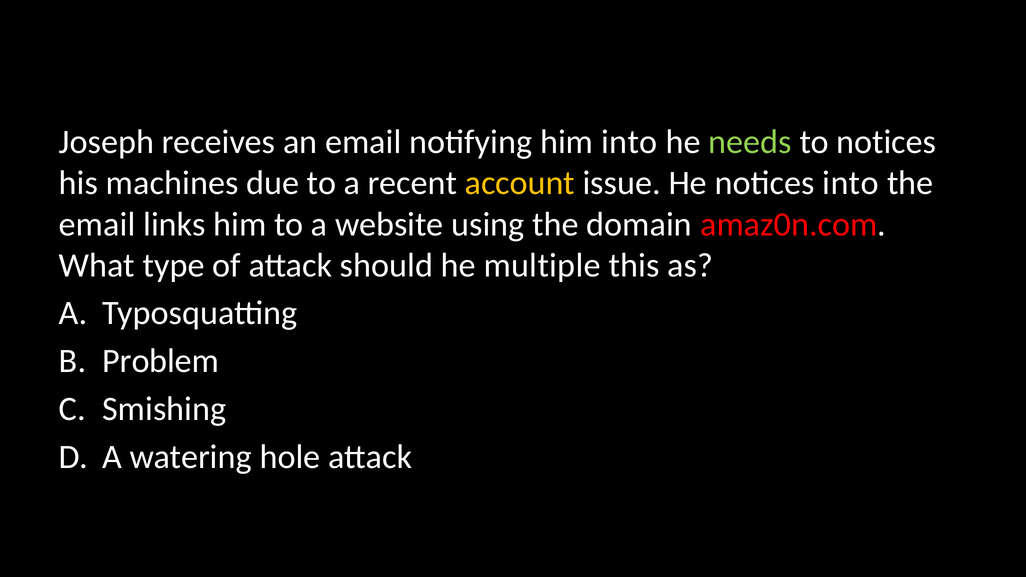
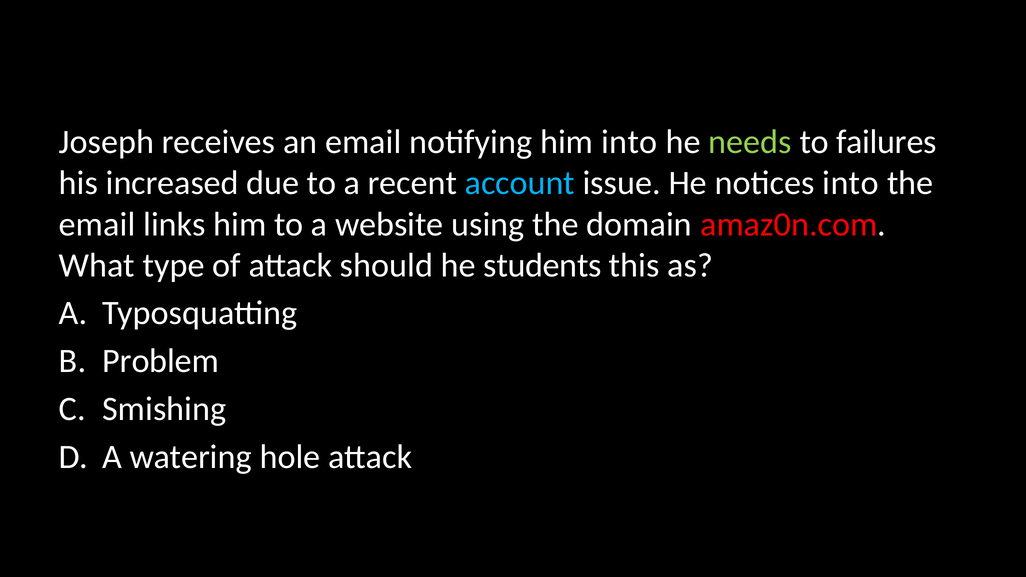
to notices: notices -> failures
machines: machines -> increased
account colour: yellow -> light blue
multiple: multiple -> students
